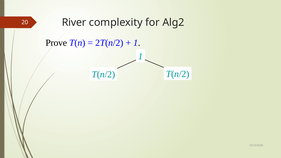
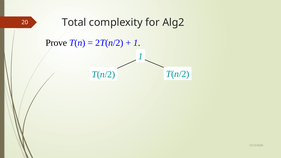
River: River -> Total
